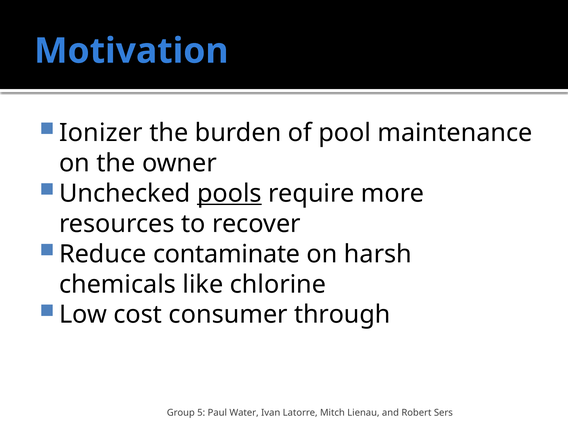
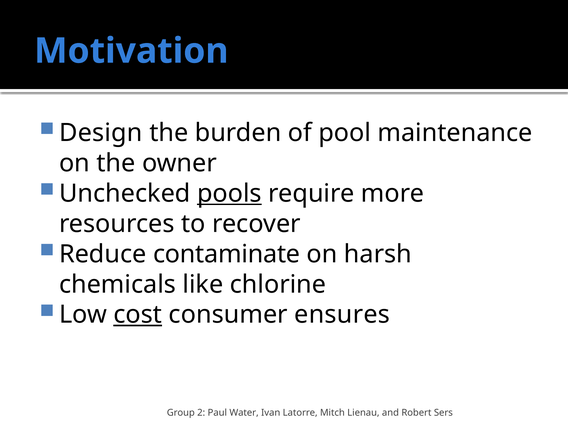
Ionizer: Ionizer -> Design
cost underline: none -> present
through: through -> ensures
5: 5 -> 2
